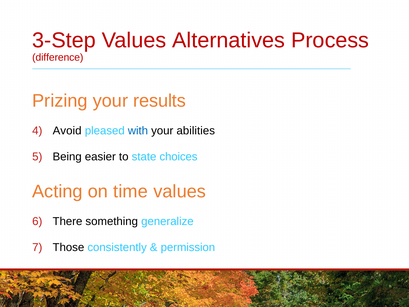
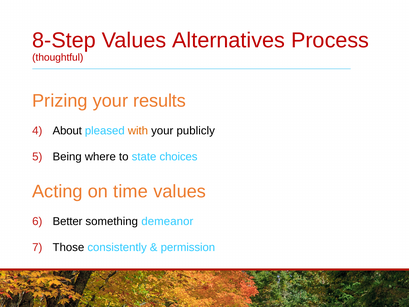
3-Step: 3-Step -> 8-Step
difference: difference -> thoughtful
Avoid: Avoid -> About
with colour: blue -> orange
abilities: abilities -> publicly
easier: easier -> where
There: There -> Better
generalize: generalize -> demeanor
